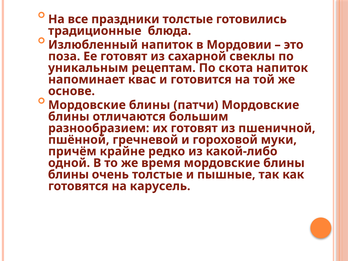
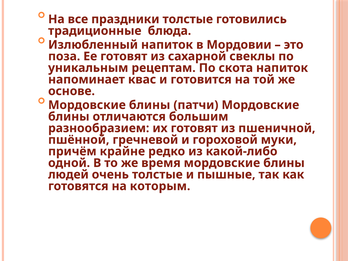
блины at (68, 175): блины -> людей
карусель: карусель -> которым
